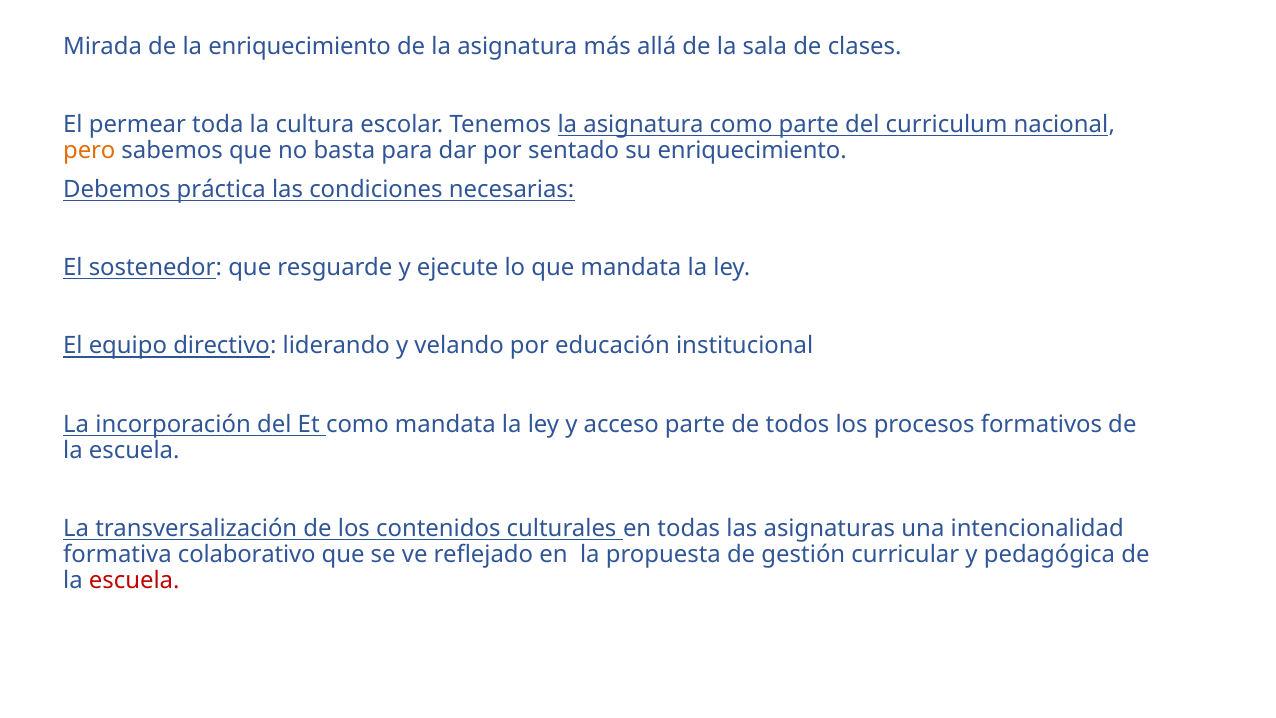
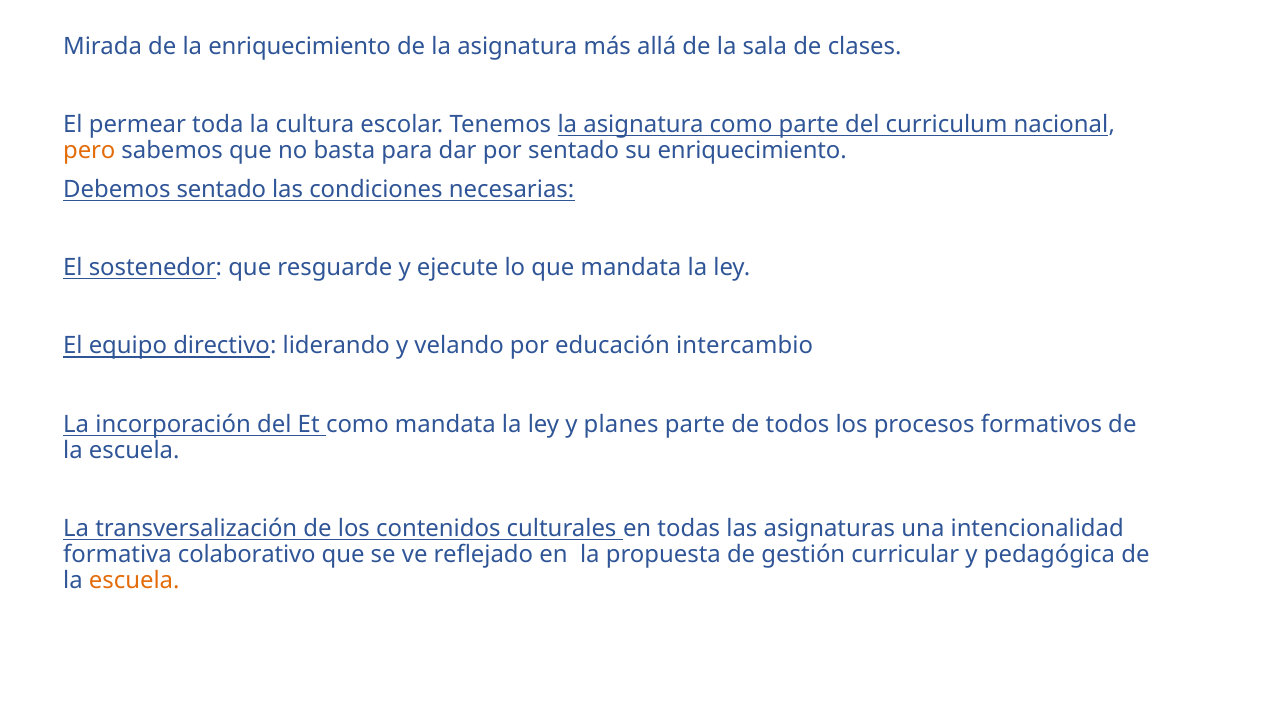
Debemos práctica: práctica -> sentado
institucional: institucional -> intercambio
acceso: acceso -> planes
escuela at (134, 580) colour: red -> orange
